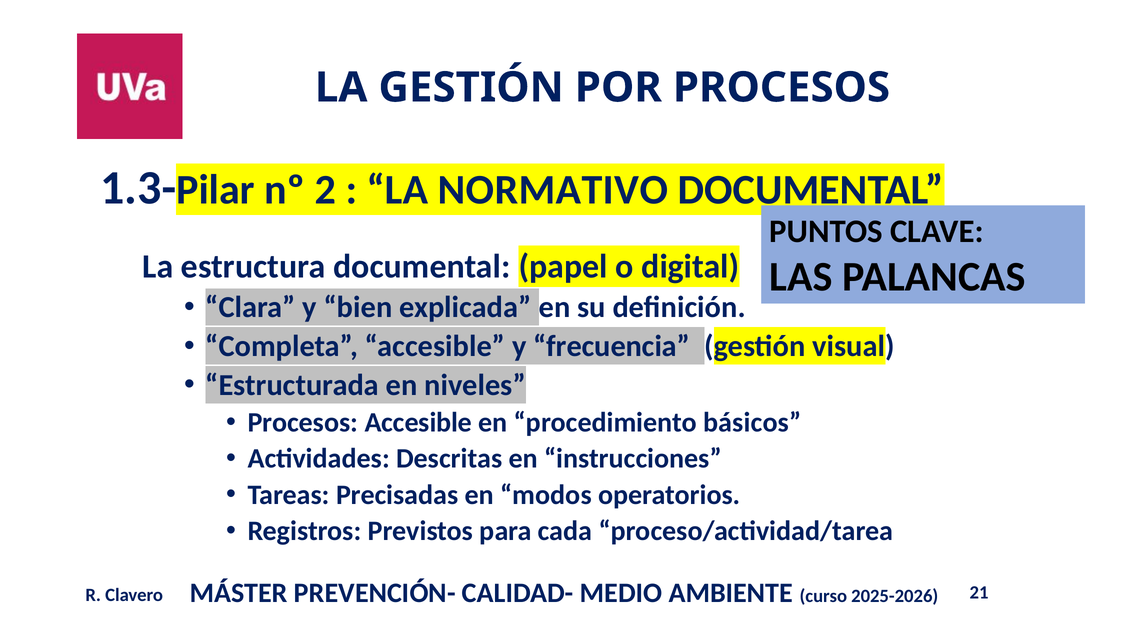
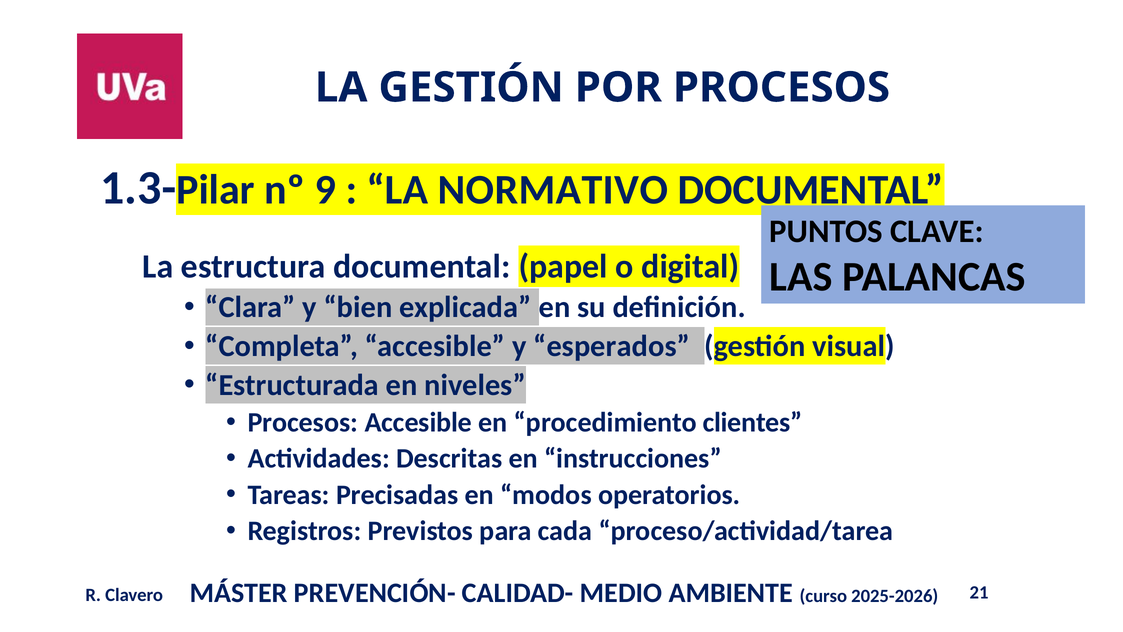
2: 2 -> 9
frecuencia: frecuencia -> esperados
básicos: básicos -> clientes
